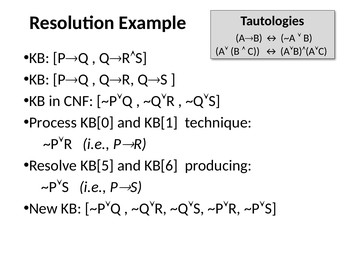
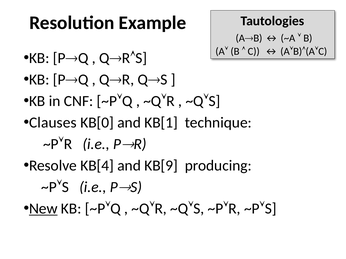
Process: Process -> Clauses
KB[5: KB[5 -> KB[4
KB[6: KB[6 -> KB[9
New underline: none -> present
